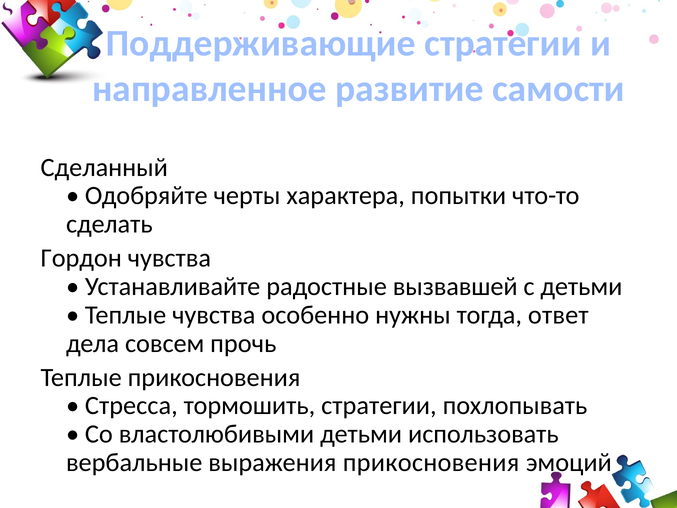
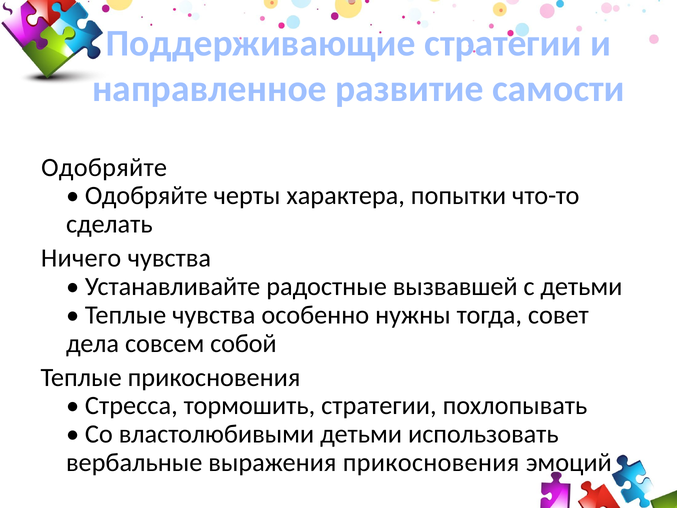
Сделанный at (104, 167): Сделанный -> Одобряйте
Гордон: Гордон -> Ничего
ответ: ответ -> совет
прочь: прочь -> собой
